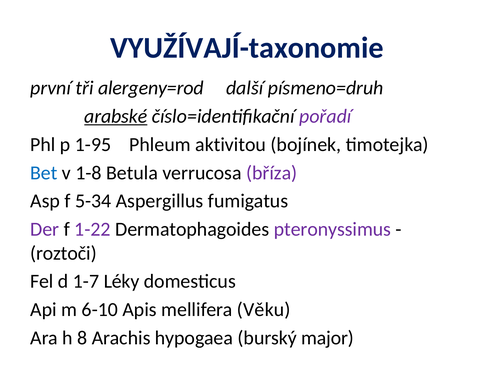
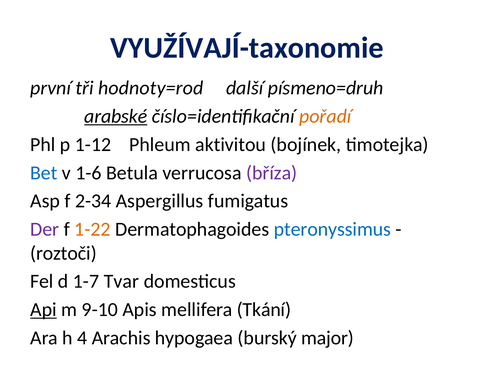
alergeny=rod: alergeny=rod -> hodnoty=rod
pořadí colour: purple -> orange
1-95: 1-95 -> 1-12
1-8: 1-8 -> 1-6
5-34: 5-34 -> 2-34
1-22 colour: purple -> orange
pteronyssimus colour: purple -> blue
Léky: Léky -> Tvar
Api underline: none -> present
6-10: 6-10 -> 9-10
Věku: Věku -> Tkání
8: 8 -> 4
